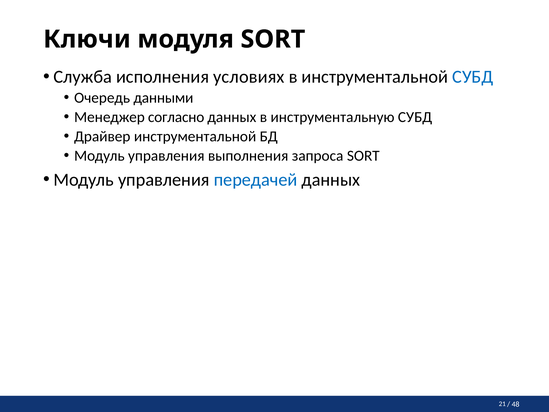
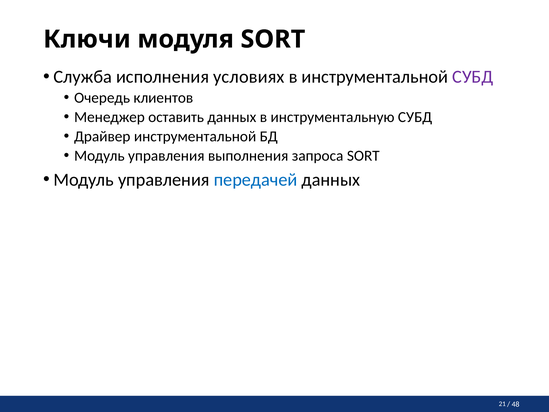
СУБД at (473, 77) colour: blue -> purple
данными: данными -> клиентов
согласно: согласно -> оставить
